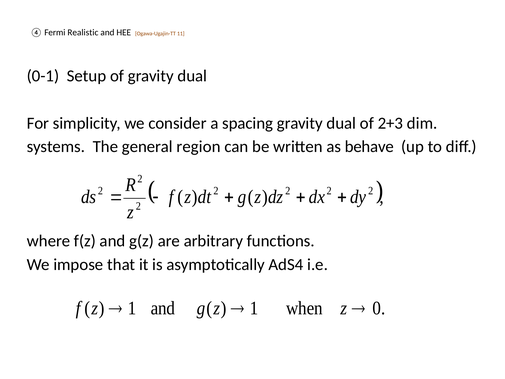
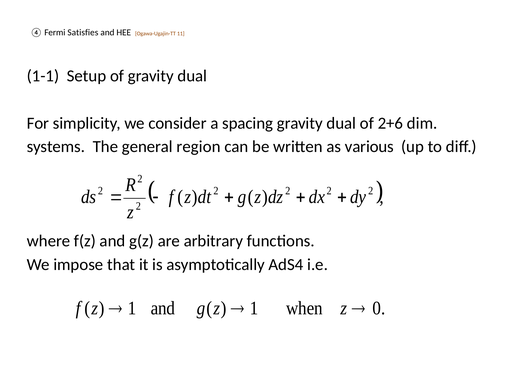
Realistic: Realistic -> Satisfies
0-1: 0-1 -> 1-1
2+3: 2+3 -> 2+6
behave: behave -> various
